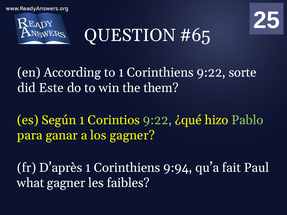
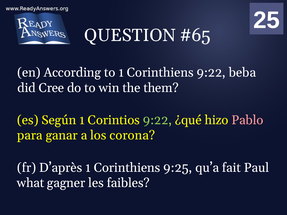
sorte: sorte -> beba
Este: Este -> Cree
Pablo colour: light green -> pink
los gagner: gagner -> corona
9:94: 9:94 -> 9:25
